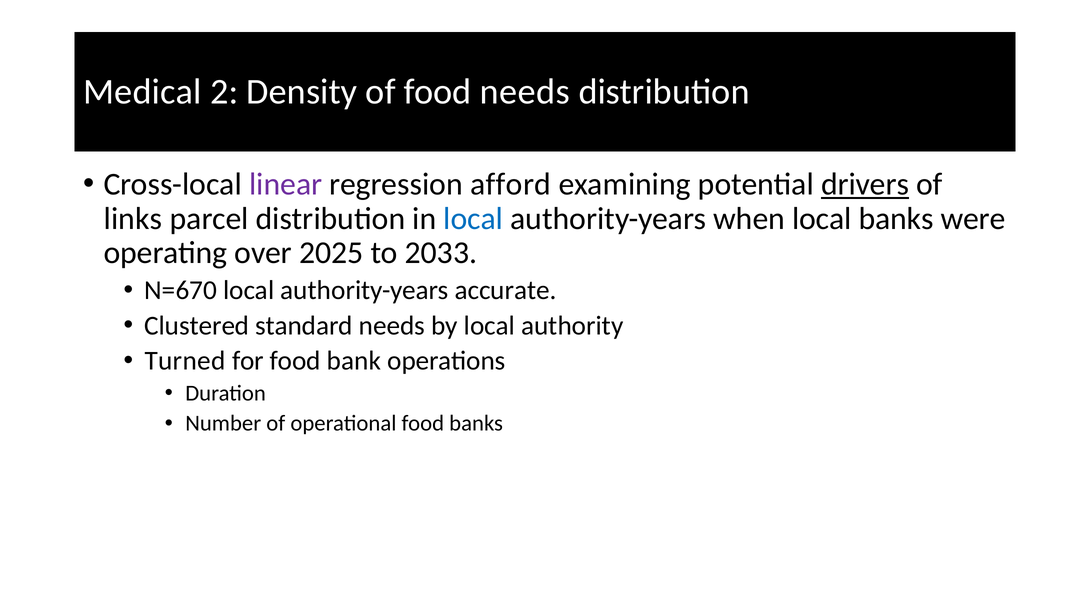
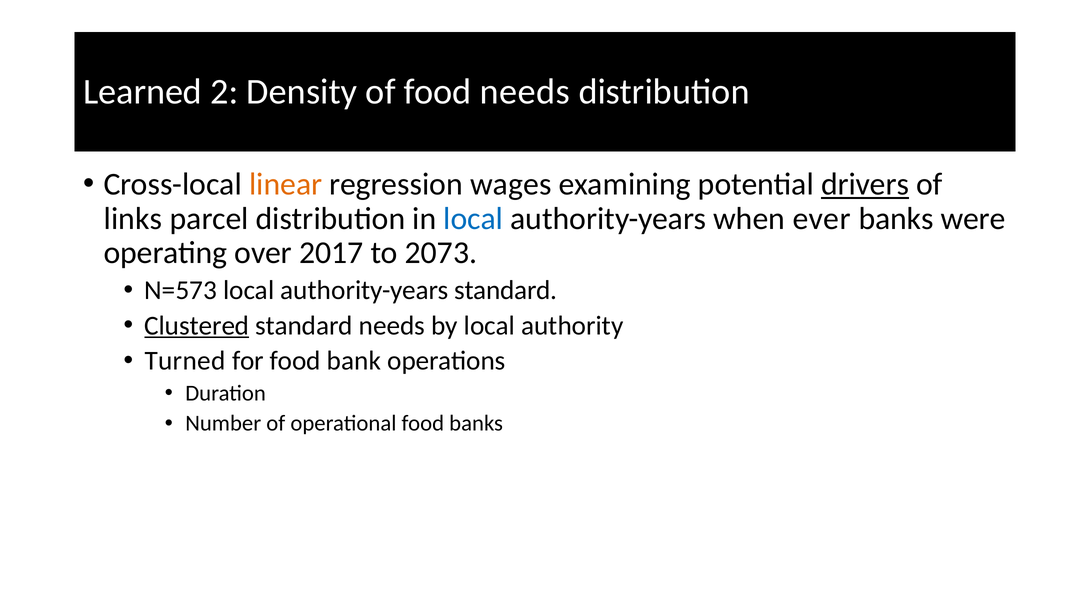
Medical: Medical -> Learned
linear colour: purple -> orange
afford: afford -> wages
when local: local -> ever
2025: 2025 -> 2017
2033: 2033 -> 2073
N=670: N=670 -> N=573
authority-years accurate: accurate -> standard
Clustered underline: none -> present
